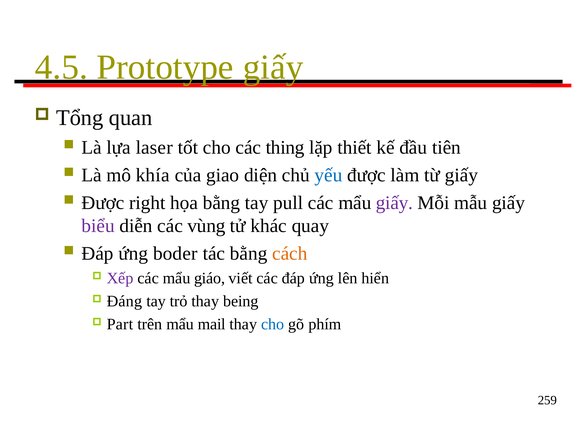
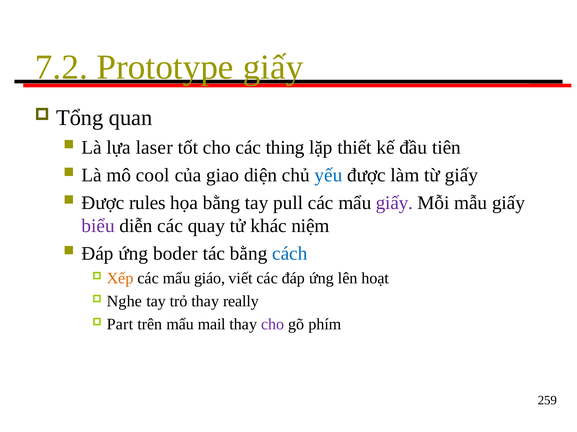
4.5: 4.5 -> 7.2
khía: khía -> cool
right: right -> rules
vùng: vùng -> quay
quay: quay -> niệm
cách colour: orange -> blue
Xếp colour: purple -> orange
hiển: hiển -> hoạt
Đáng: Đáng -> Nghe
being: being -> really
cho at (273, 325) colour: blue -> purple
